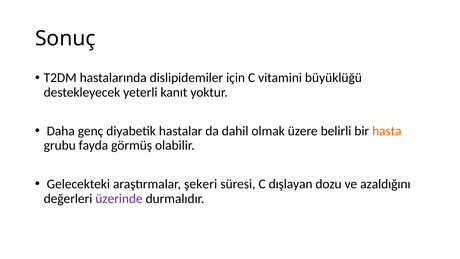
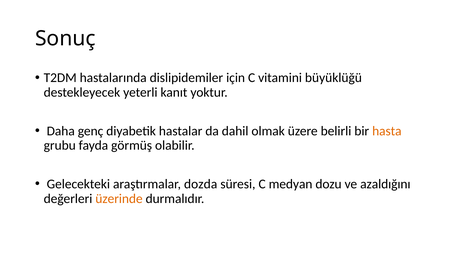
şekeri: şekeri -> dozda
dışlayan: dışlayan -> medyan
üzerinde colour: purple -> orange
